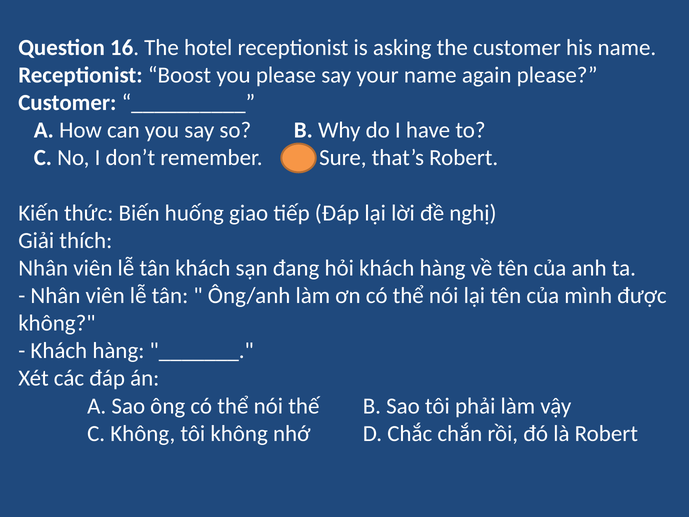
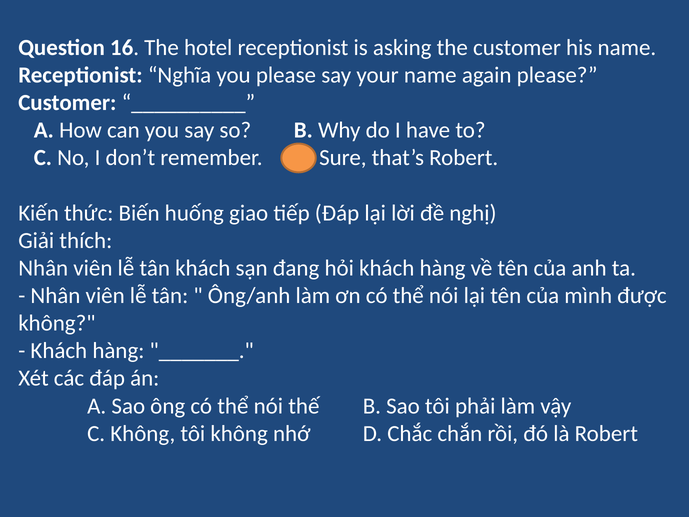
Boost: Boost -> Nghĩa
